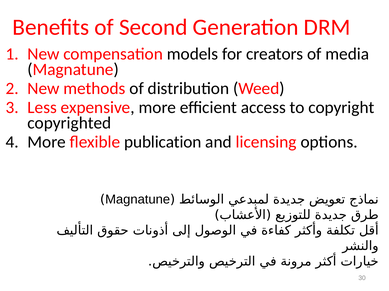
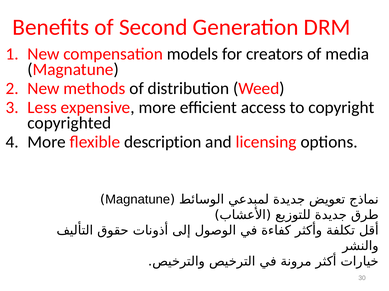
publication: publication -> description
